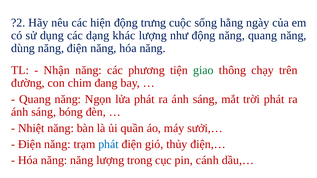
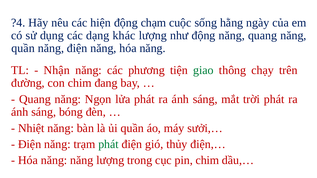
?2: ?2 -> ?4
trưng: trưng -> chạm
dùng at (23, 48): dùng -> quần
phát at (109, 144) colour: blue -> green
pin cánh: cánh -> chim
